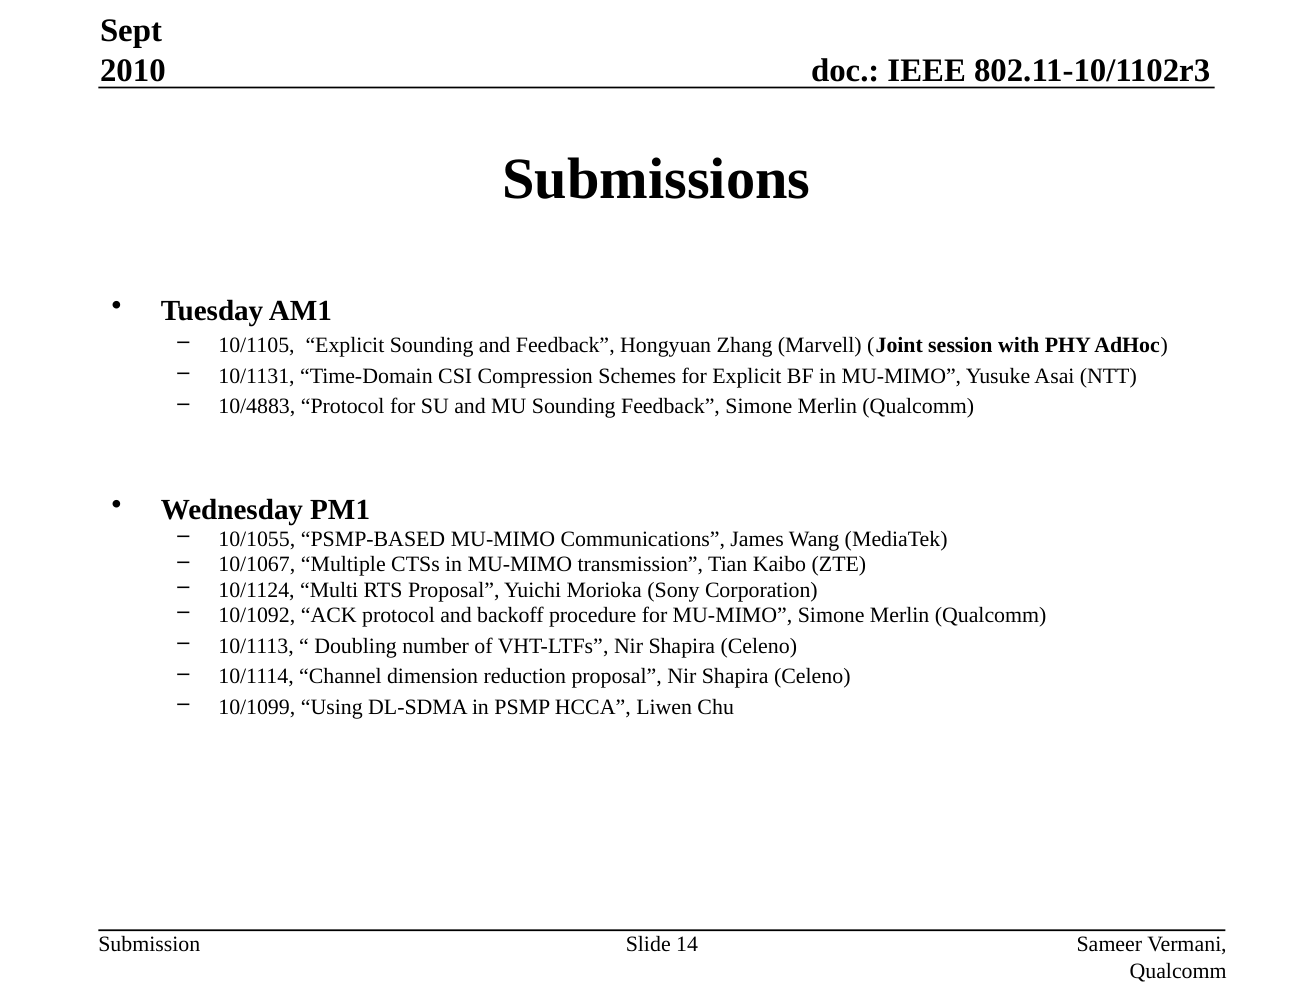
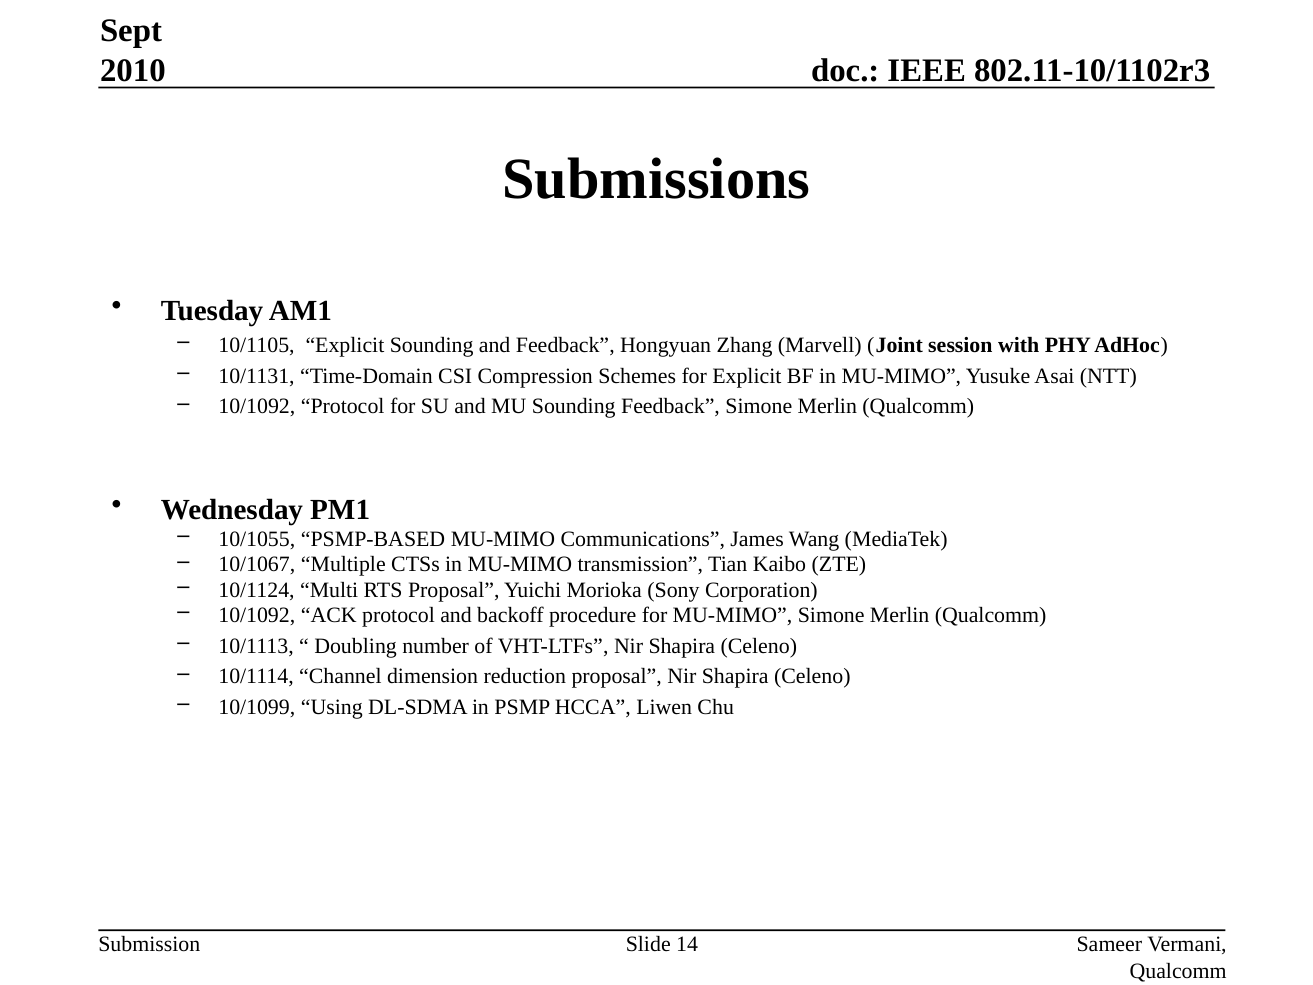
10/4883 at (257, 406): 10/4883 -> 10/1092
